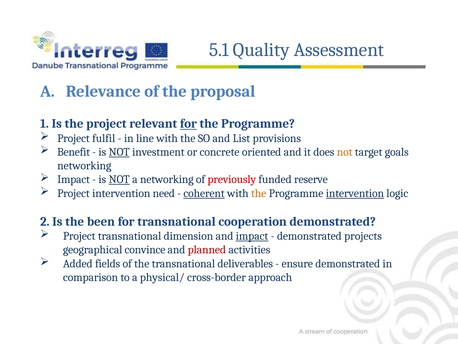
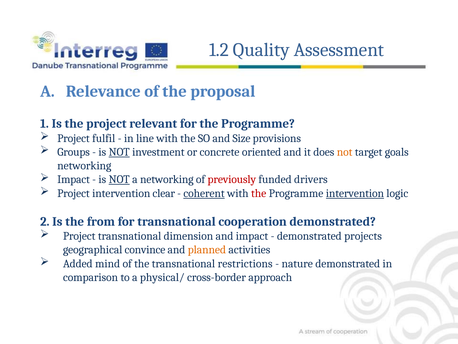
5.1: 5.1 -> 1.2
for at (188, 124) underline: present -> none
List: List -> Size
Benefit: Benefit -> Groups
reserve: reserve -> drivers
need: need -> clear
the at (259, 193) colour: orange -> red
been: been -> from
impact at (252, 236) underline: present -> none
planned colour: red -> orange
fields: fields -> mind
deliverables: deliverables -> restrictions
ensure: ensure -> nature
